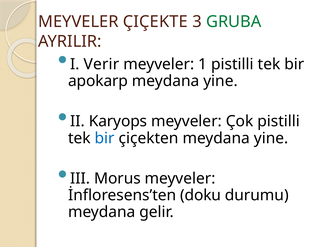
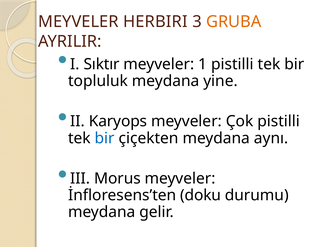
ÇIÇEKTE: ÇIÇEKTE -> HERBIRI
GRUBA colour: green -> orange
Verir: Verir -> Sıktır
apokarp: apokarp -> topluluk
çiçekten meydana yine: yine -> aynı
